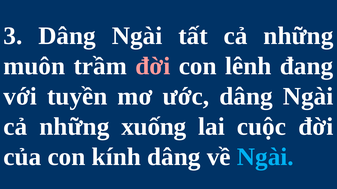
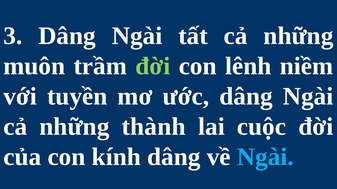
đời at (153, 66) colour: pink -> light green
đang: đang -> niềm
xuống: xuống -> thành
